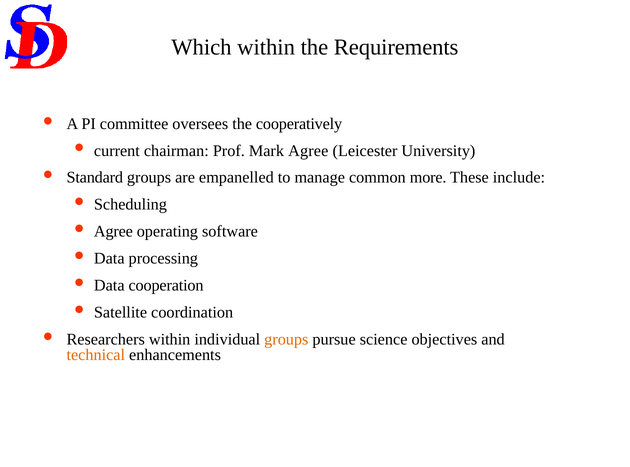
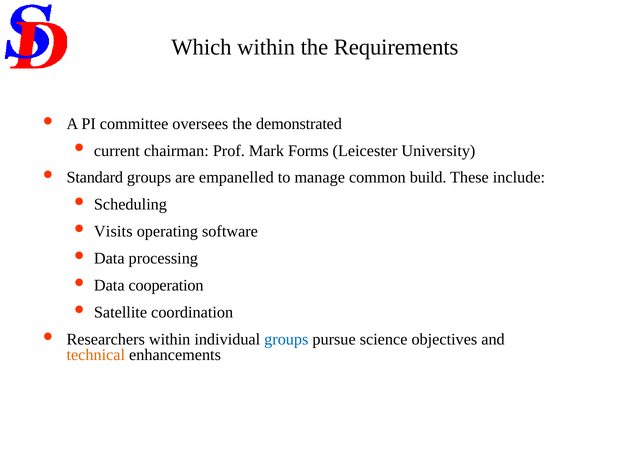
cooperatively: cooperatively -> demonstrated
Mark Agree: Agree -> Forms
more: more -> build
Agree at (113, 231): Agree -> Visits
groups at (286, 339) colour: orange -> blue
